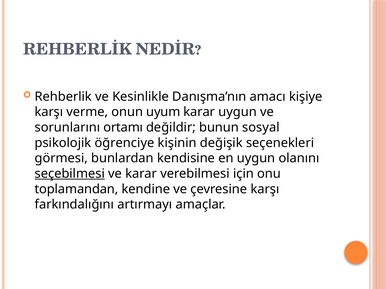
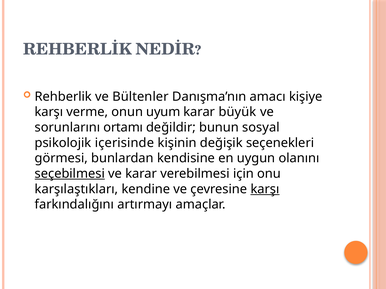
Kesinlikle: Kesinlikle -> Bültenler
karar uygun: uygun -> büyük
öğrenciye: öğrenciye -> içerisinde
toplamandan: toplamandan -> karşılaştıkları
karşı at (265, 189) underline: none -> present
